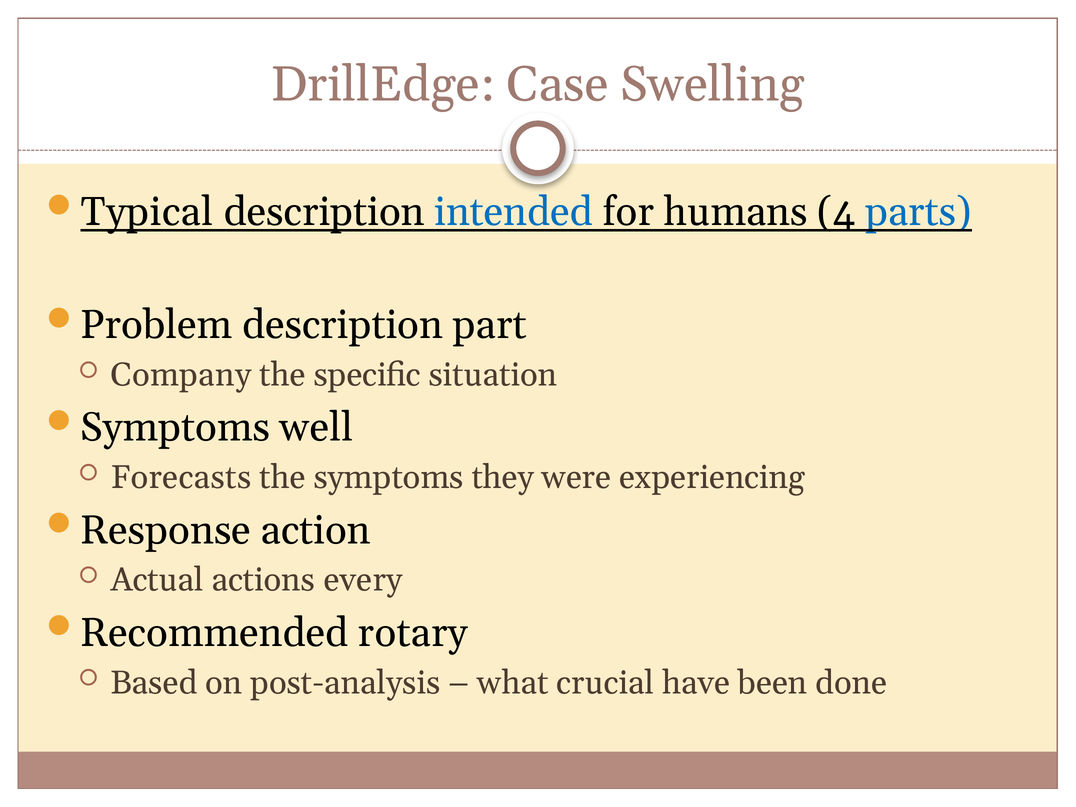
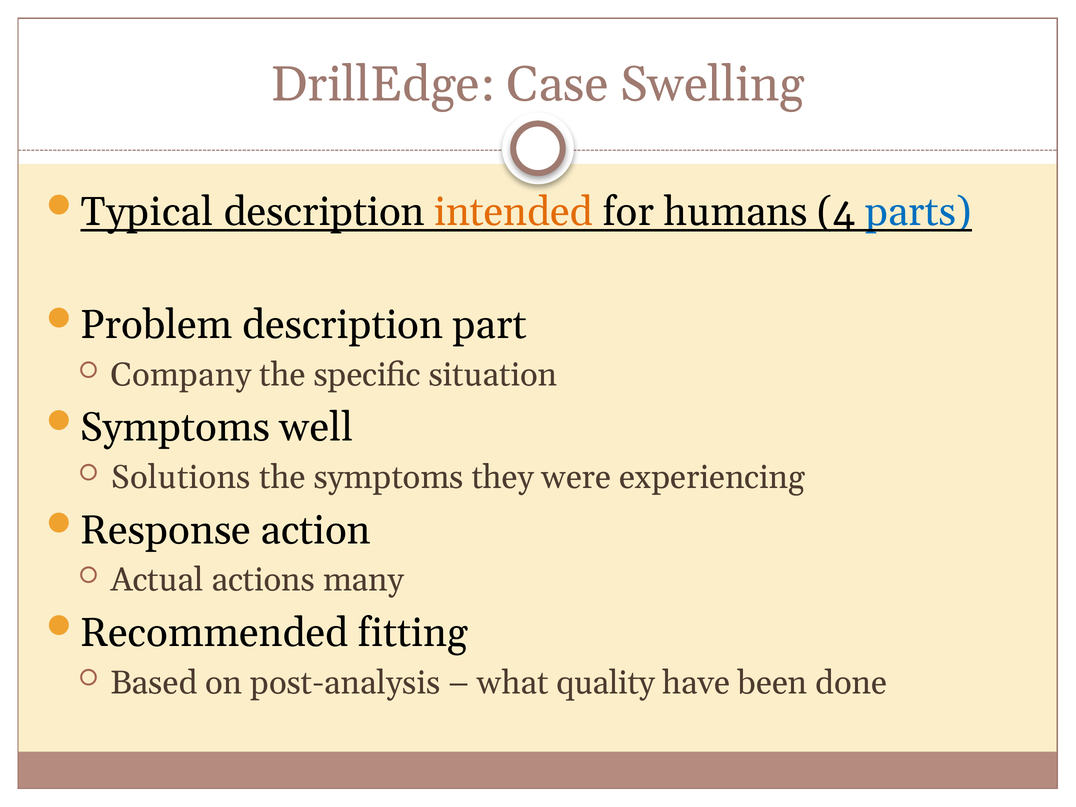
intended colour: blue -> orange
Forecasts: Forecasts -> Solutions
every: every -> many
rotary: rotary -> fitting
crucial: crucial -> quality
